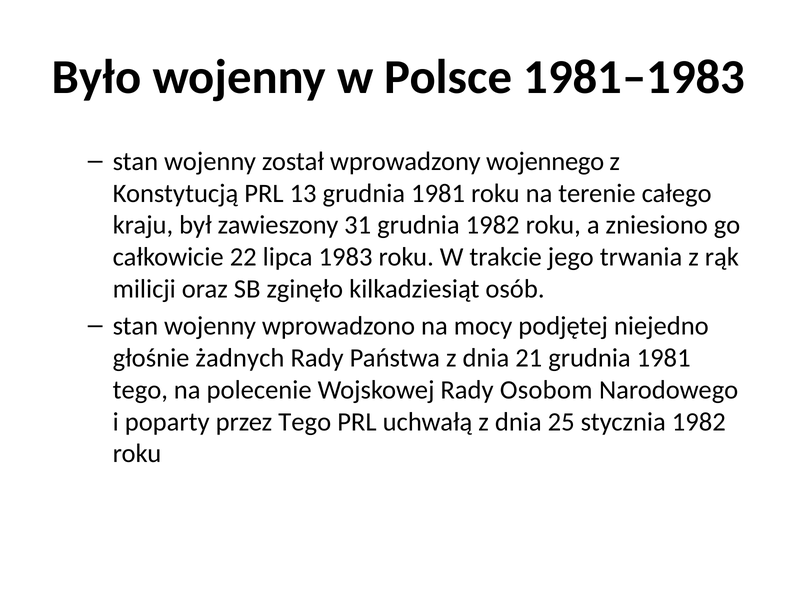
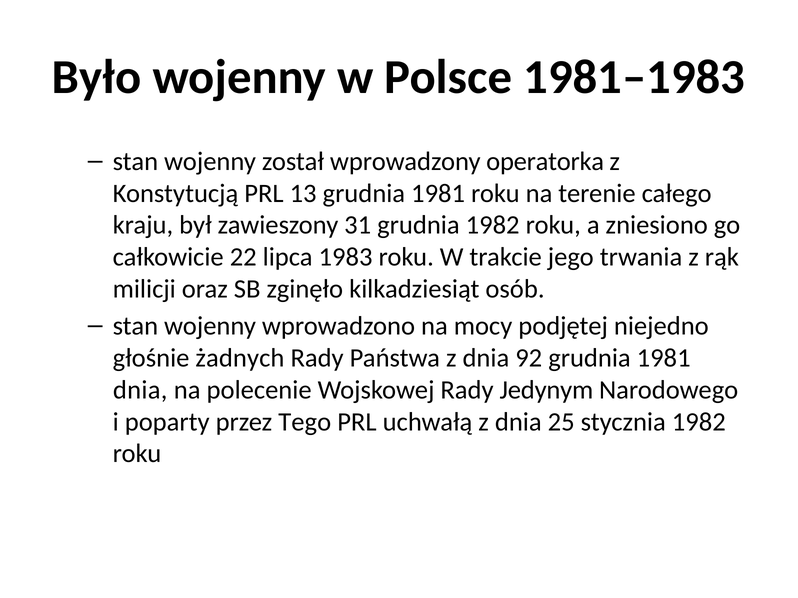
wojennego: wojennego -> operatorka
21: 21 -> 92
tego at (140, 390): tego -> dnia
Osobom: Osobom -> Jedynym
